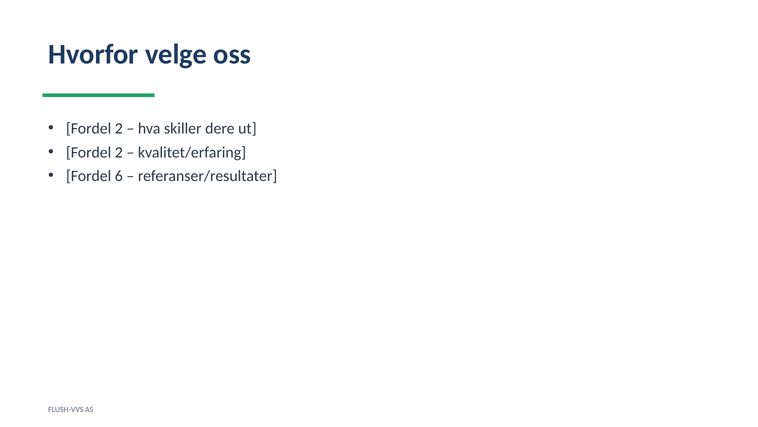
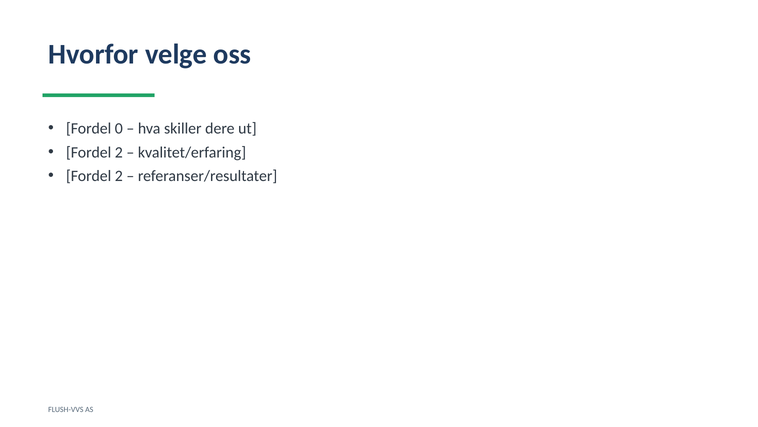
2 at (119, 128): 2 -> 0
6 at (119, 176): 6 -> 2
